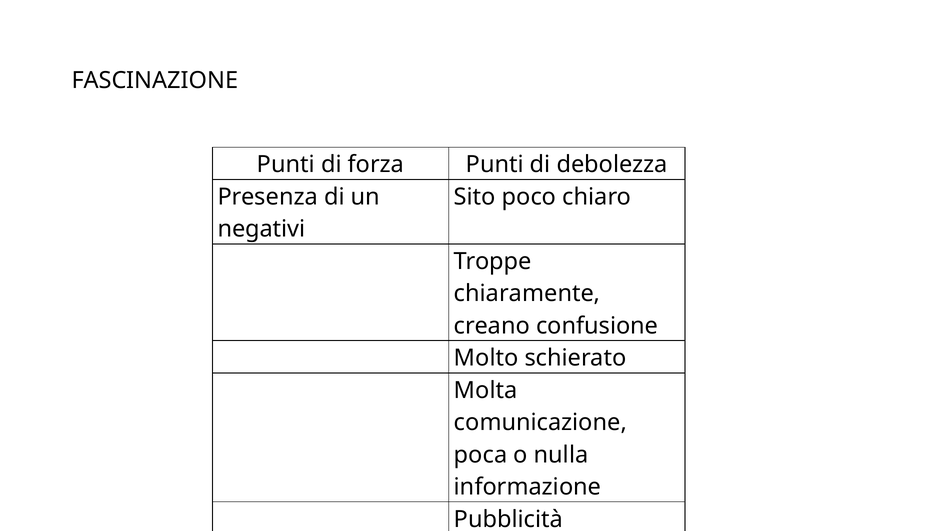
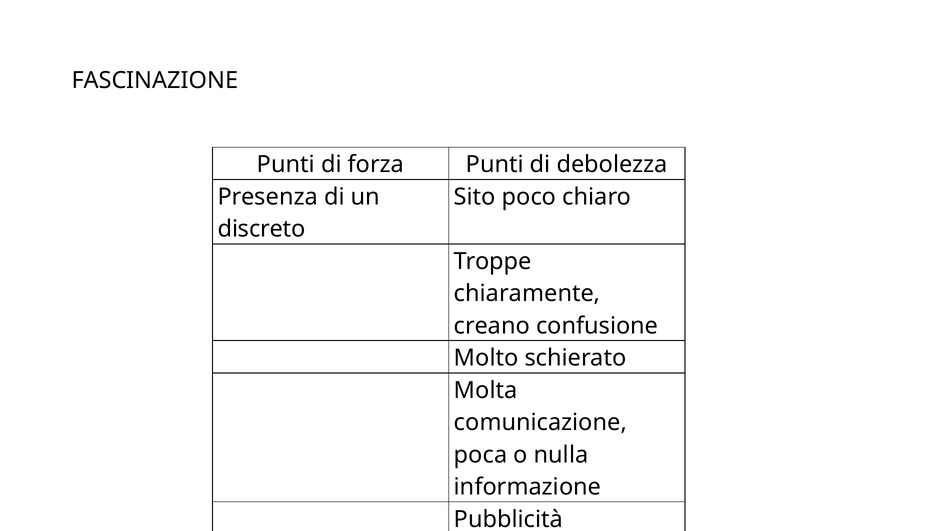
negativi: negativi -> discreto
